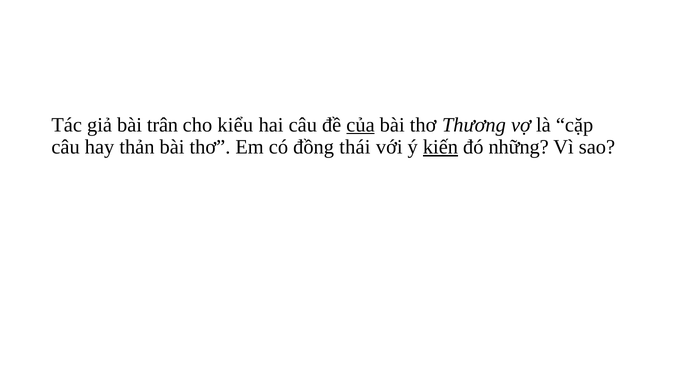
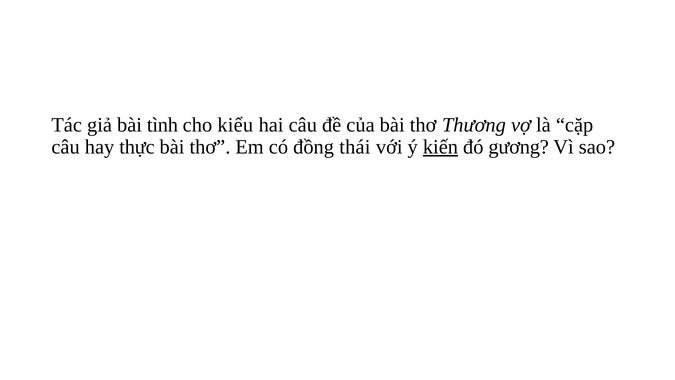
trân: trân -> tình
của underline: present -> none
thản: thản -> thực
những: những -> gương
